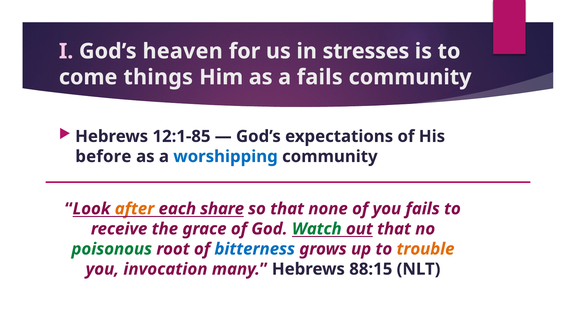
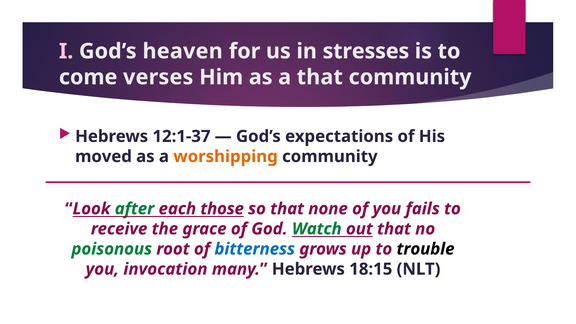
things: things -> verses
a fails: fails -> that
12:1-85: 12:1-85 -> 12:1-37
before: before -> moved
worshipping colour: blue -> orange
after colour: orange -> green
share: share -> those
trouble colour: orange -> black
88:15: 88:15 -> 18:15
